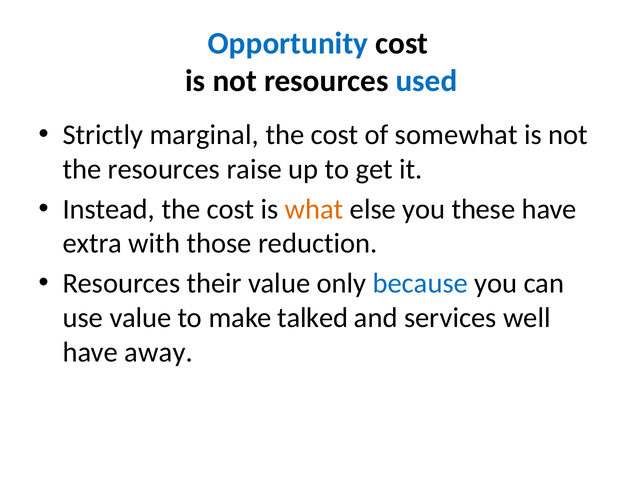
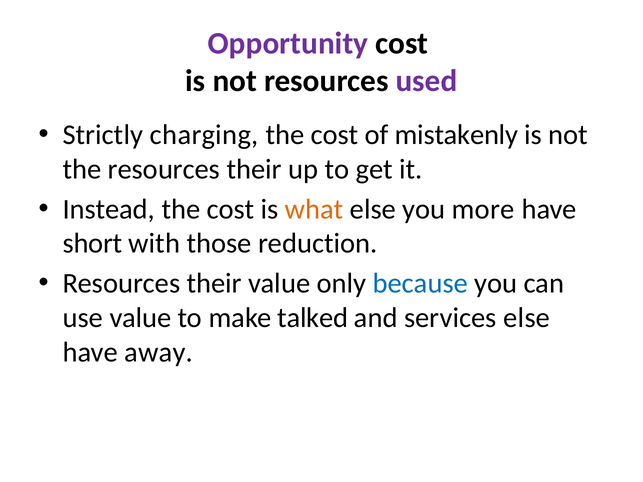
Opportunity colour: blue -> purple
used colour: blue -> purple
marginal: marginal -> charging
somewhat: somewhat -> mistakenly
the resources raise: raise -> their
these: these -> more
extra: extra -> short
services well: well -> else
